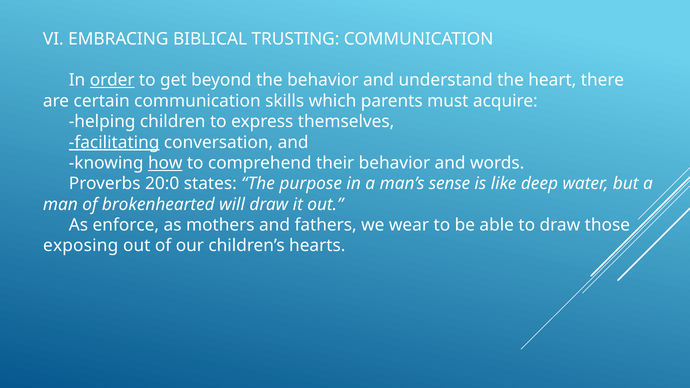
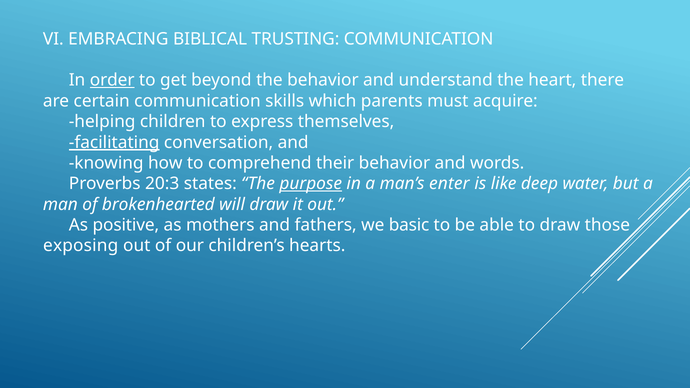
how underline: present -> none
20:0: 20:0 -> 20:3
purpose underline: none -> present
sense: sense -> enter
enforce: enforce -> positive
wear: wear -> basic
